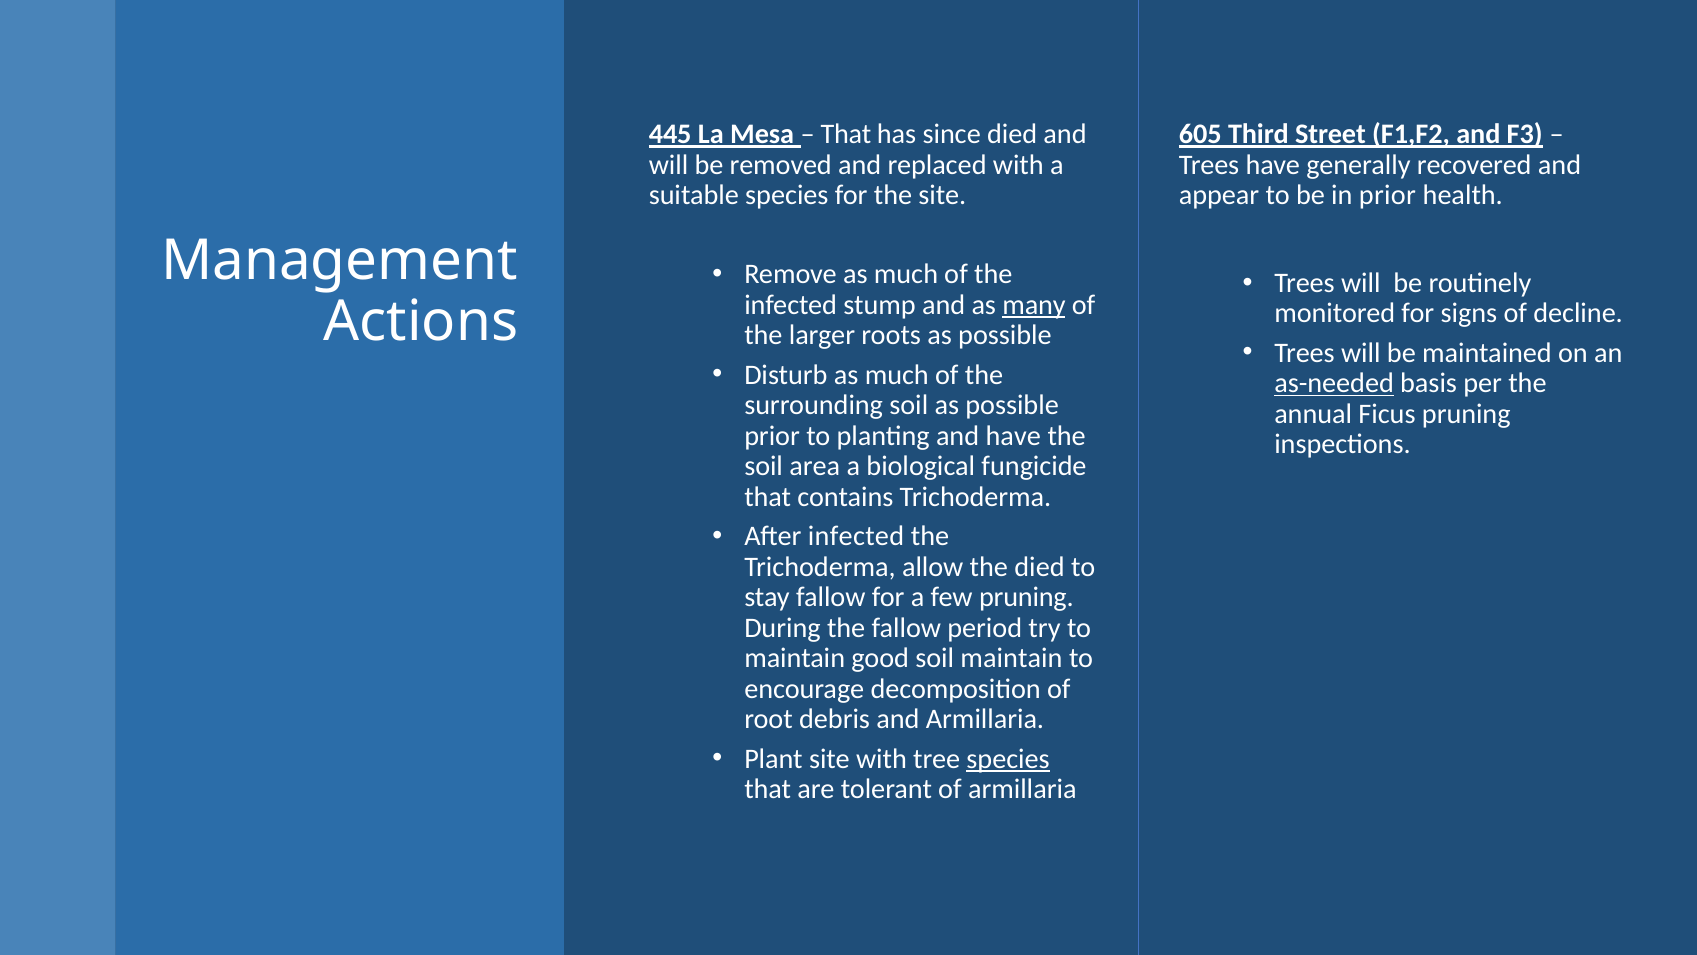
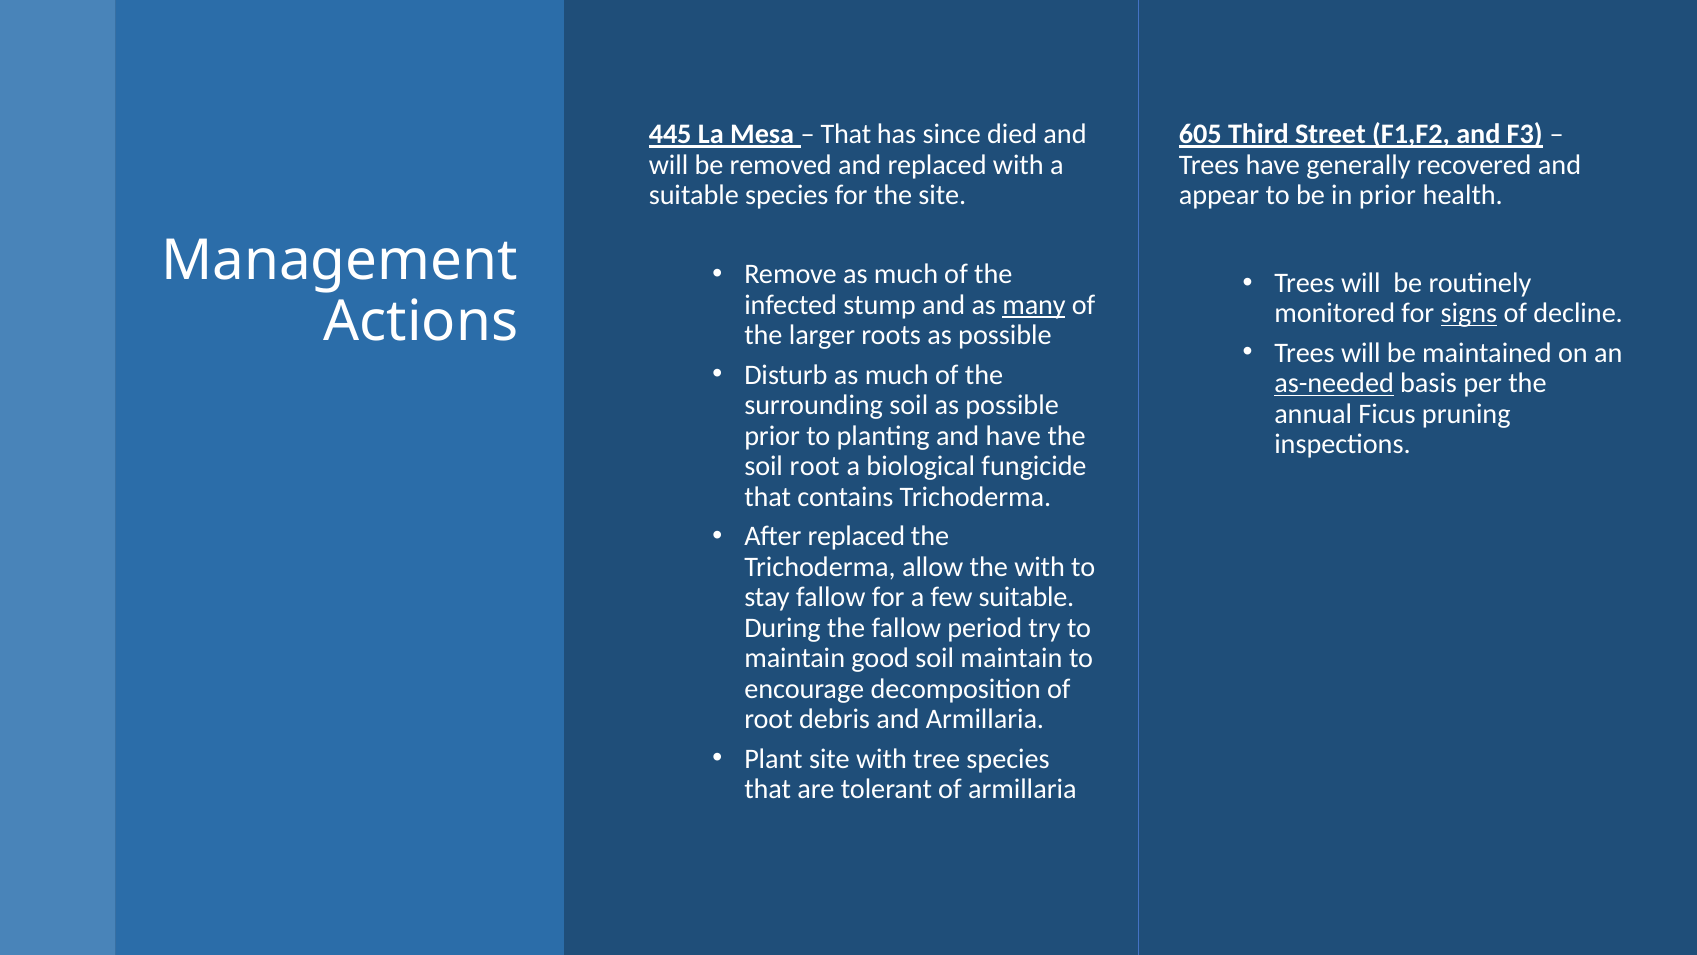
signs underline: none -> present
soil area: area -> root
After infected: infected -> replaced
the died: died -> with
few pruning: pruning -> suitable
species at (1008, 758) underline: present -> none
